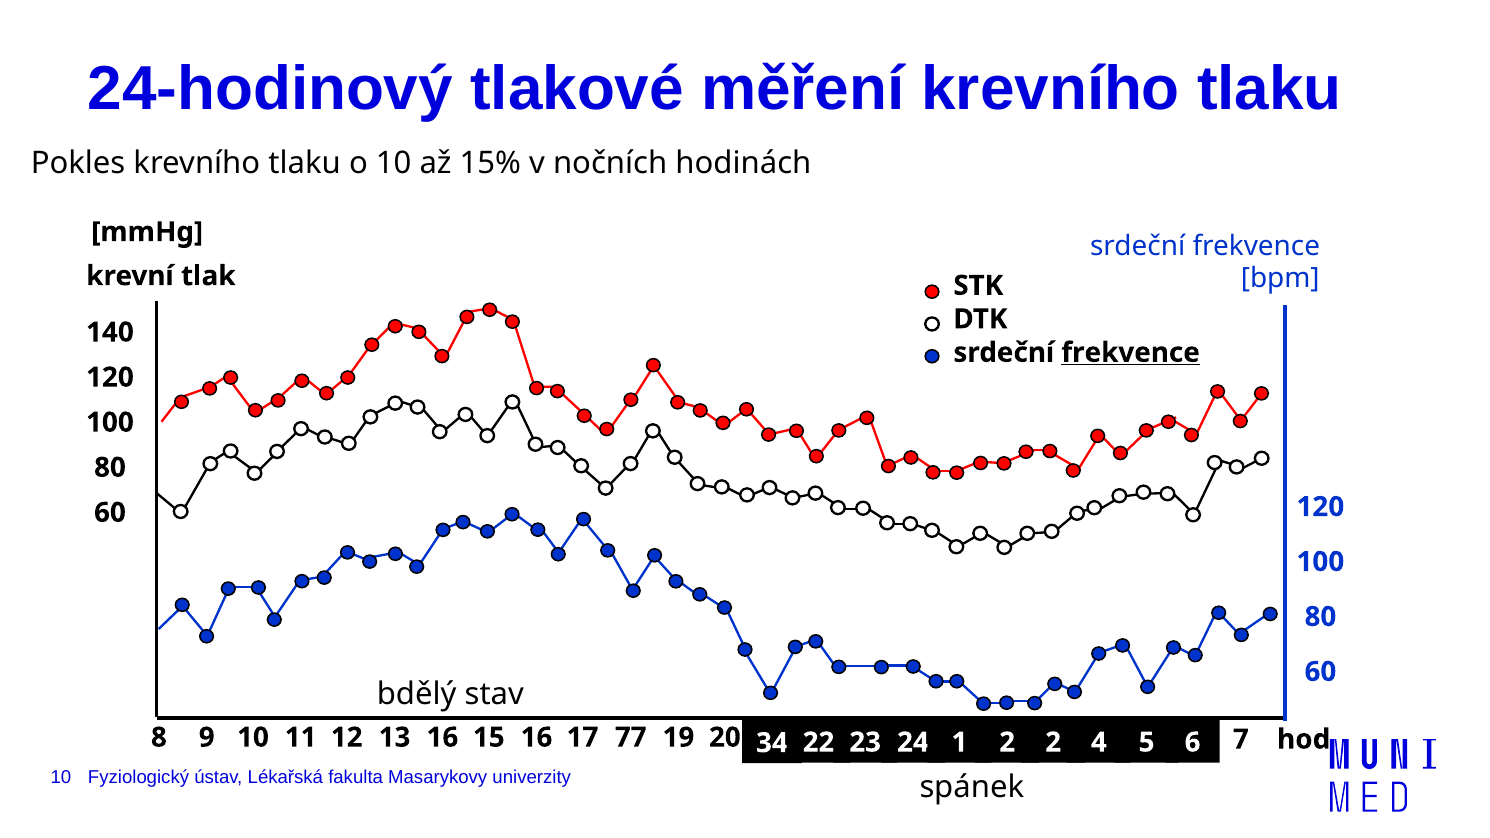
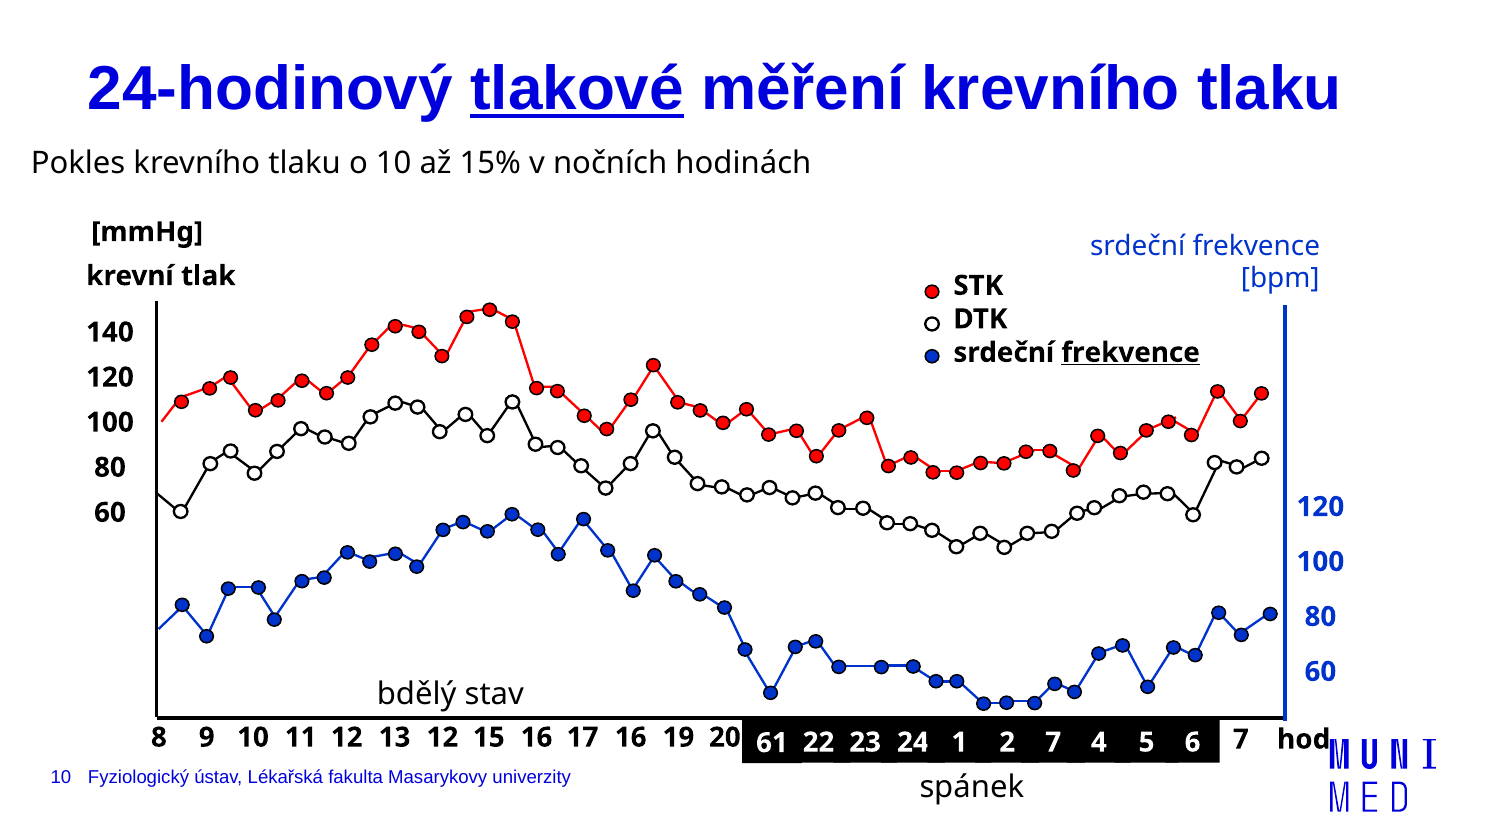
tlakové underline: none -> present
13 16: 16 -> 12
17 77: 77 -> 16
34: 34 -> 61
1 2: 2 -> 7
